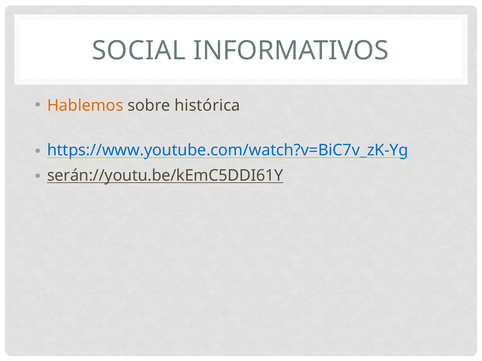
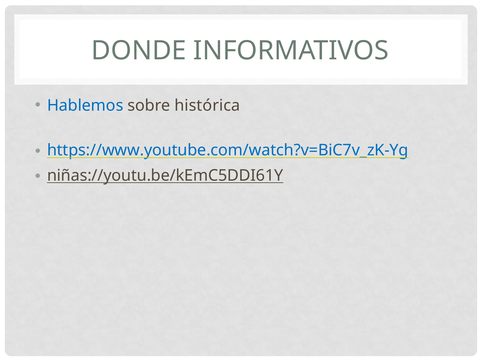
SOCIAL: SOCIAL -> DONDE
Hablemos colour: orange -> blue
serán://youtu.be/kEmC5DDI61Y: serán://youtu.be/kEmC5DDI61Y -> niñas://youtu.be/kEmC5DDI61Y
